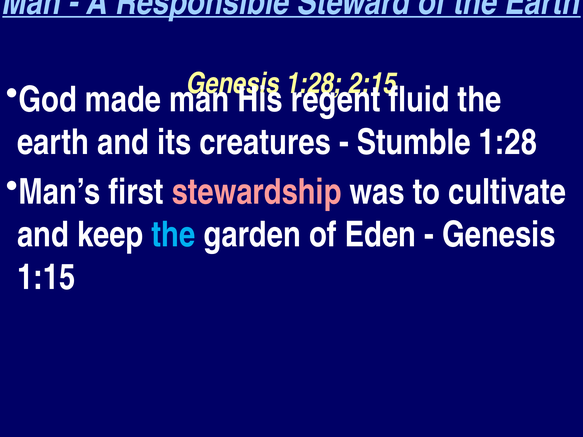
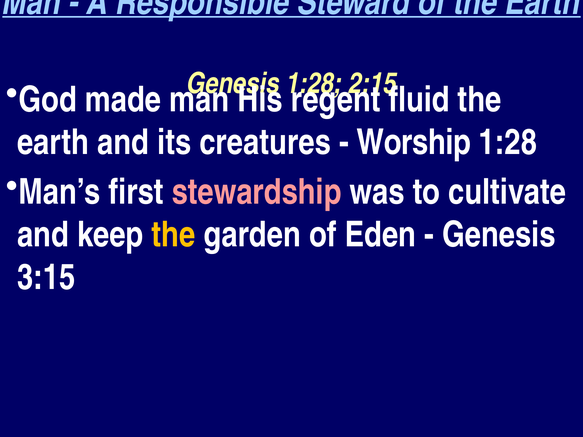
Stumble: Stumble -> Worship
the at (173, 235) colour: light blue -> yellow
1:15: 1:15 -> 3:15
